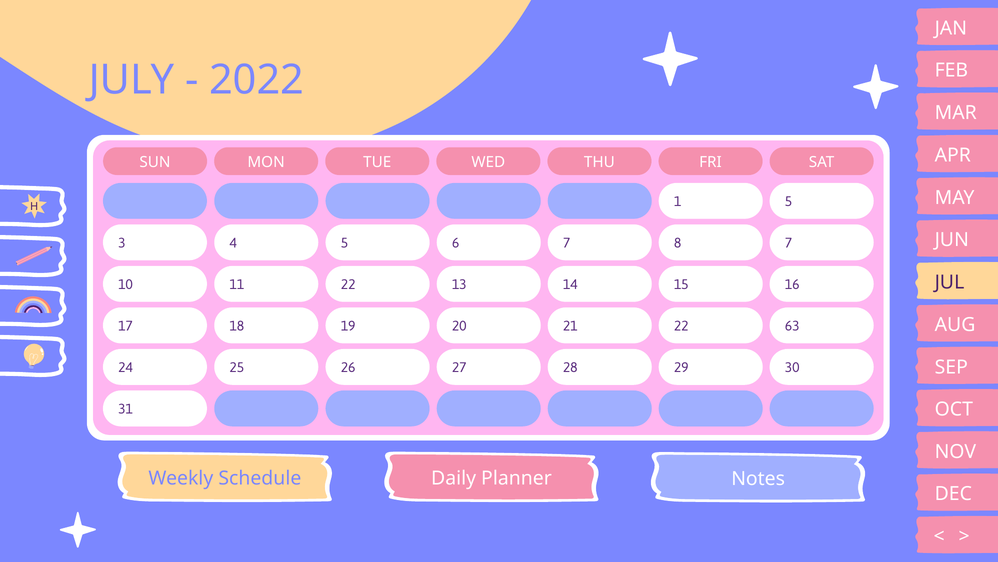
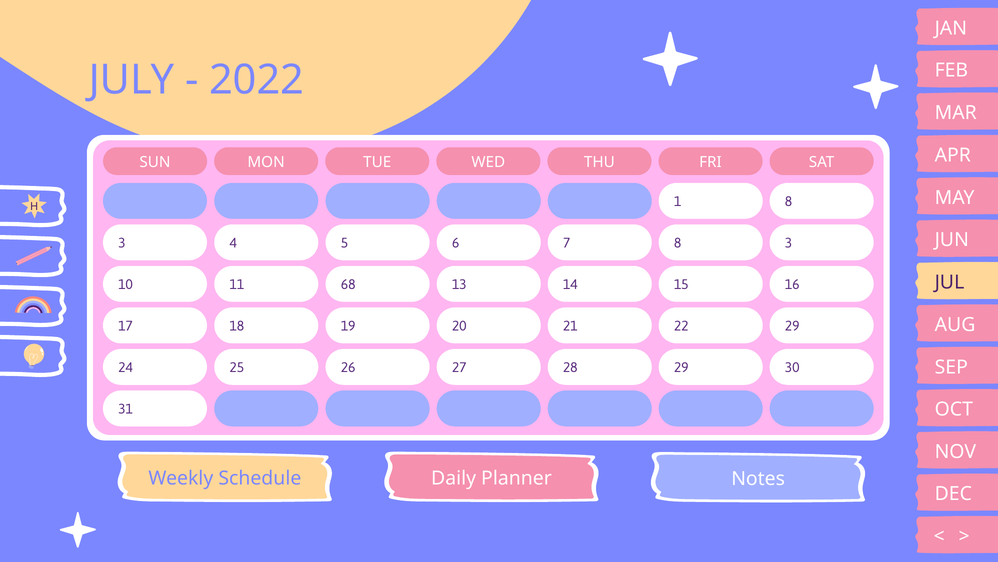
1 5: 5 -> 8
7 8 7: 7 -> 3
11 22: 22 -> 68
22 63: 63 -> 29
